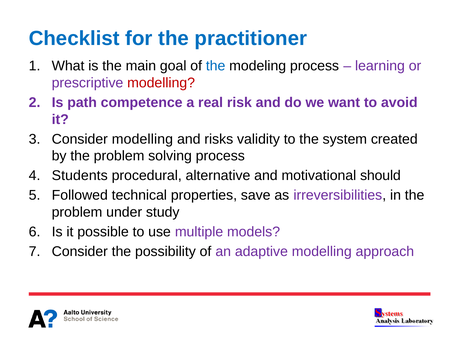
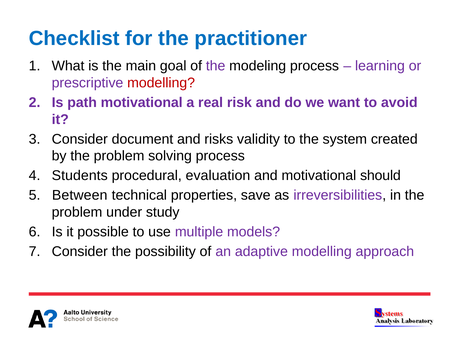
the at (216, 66) colour: blue -> purple
path competence: competence -> motivational
Consider modelling: modelling -> document
alternative: alternative -> evaluation
Followed: Followed -> Between
